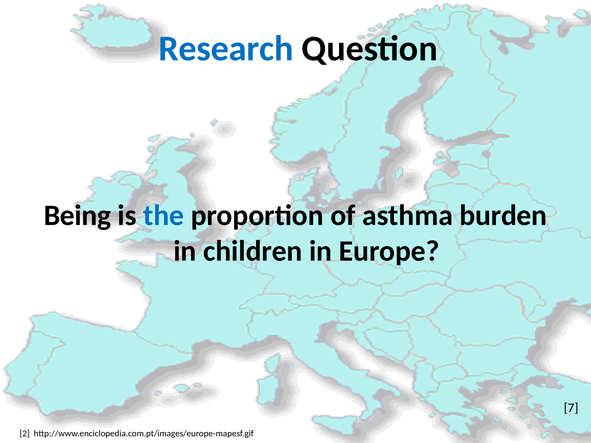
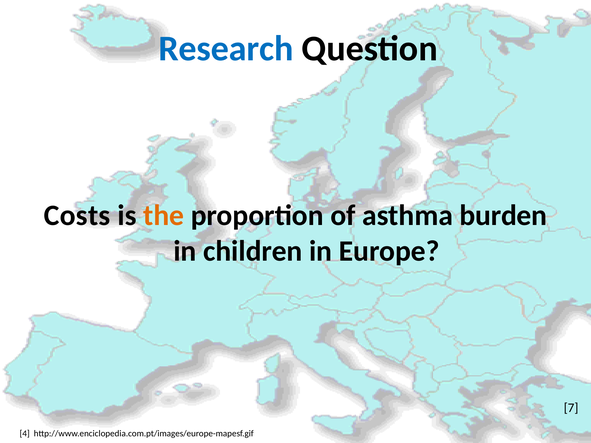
Being: Being -> Costs
the colour: blue -> orange
2: 2 -> 4
